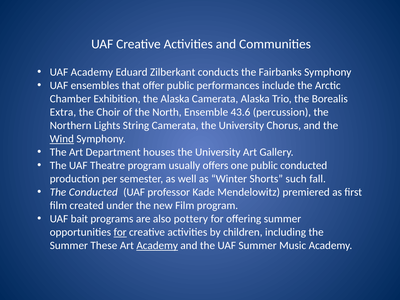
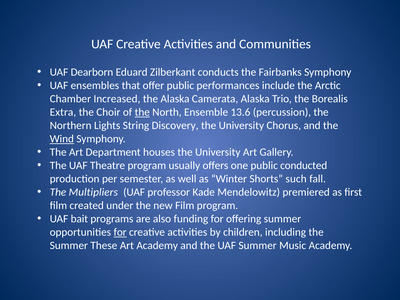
UAF Academy: Academy -> Dearborn
Exhibition: Exhibition -> Increased
the at (142, 112) underline: none -> present
43.6: 43.6 -> 13.6
String Camerata: Camerata -> Discovery
The Conducted: Conducted -> Multipliers
pottery: pottery -> funding
Academy at (157, 245) underline: present -> none
